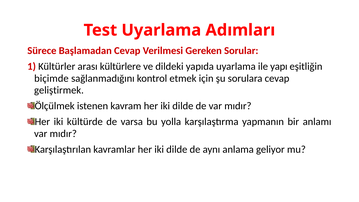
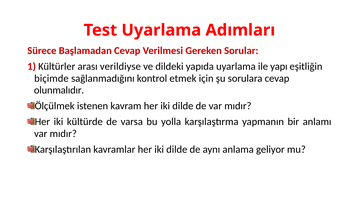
kültürlere: kültürlere -> verildiyse
geliştirmek: geliştirmek -> olunmalıdır
